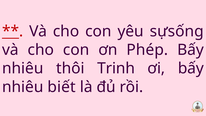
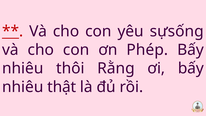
Trinh: Trinh -> Rằng
biết: biết -> thật
